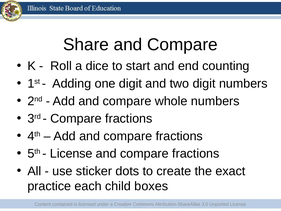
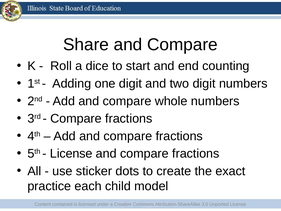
boxes: boxes -> model
